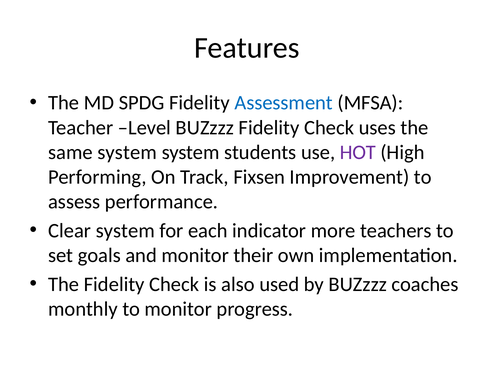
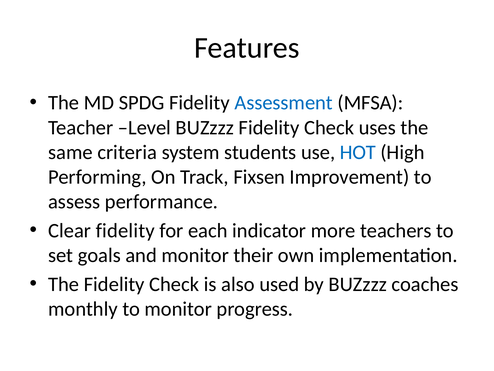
same system: system -> criteria
HOT colour: purple -> blue
Clear system: system -> fidelity
